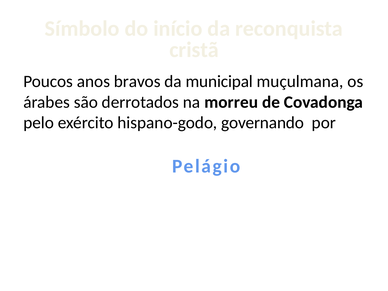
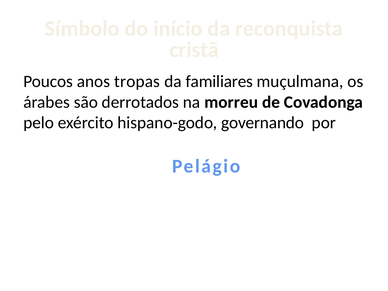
bravos: bravos -> tropas
municipal: municipal -> familiares
